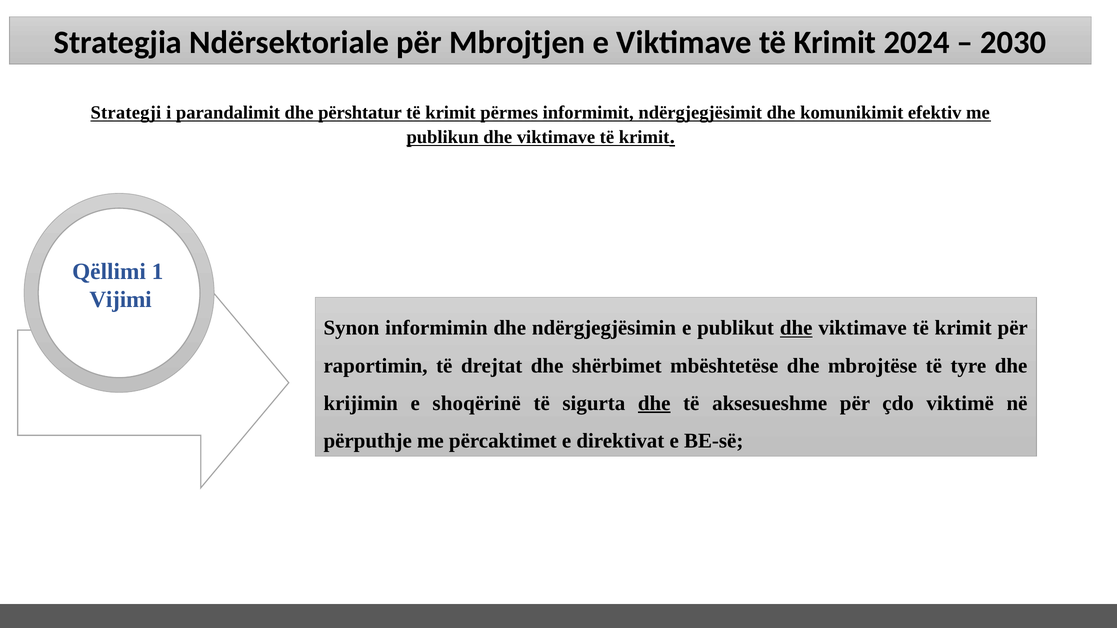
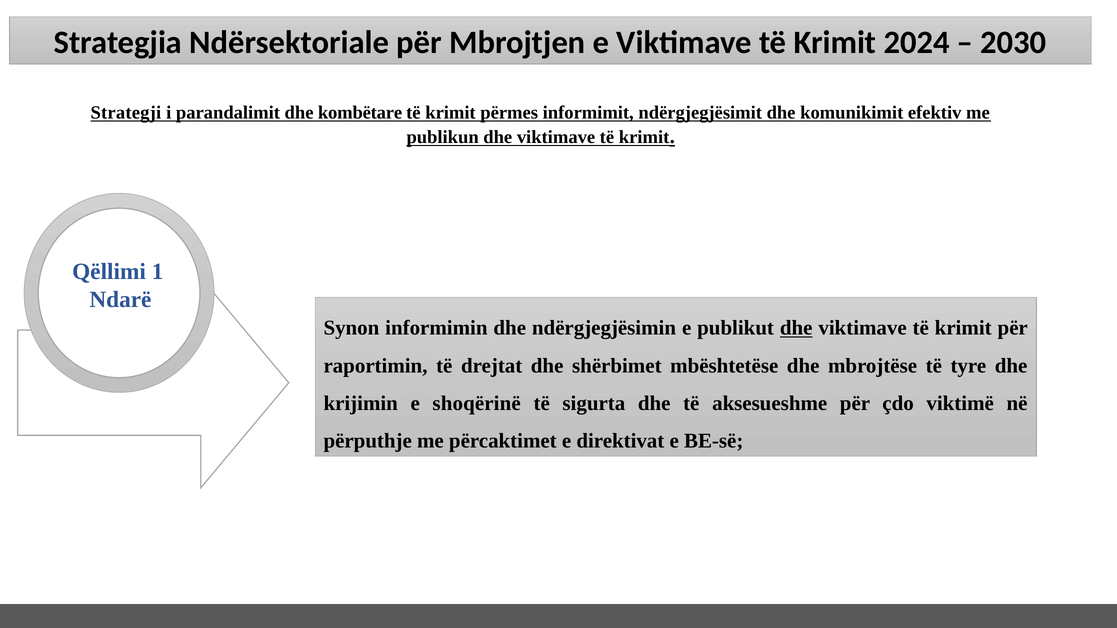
përshtatur: përshtatur -> kombëtare
Vijimi: Vijimi -> Ndarë
dhe at (654, 404) underline: present -> none
